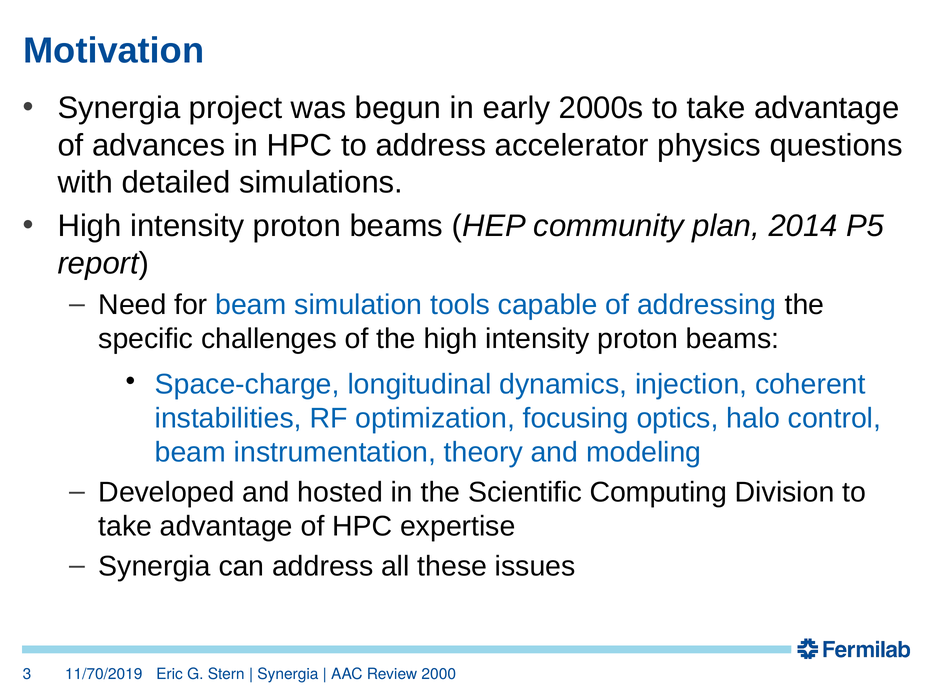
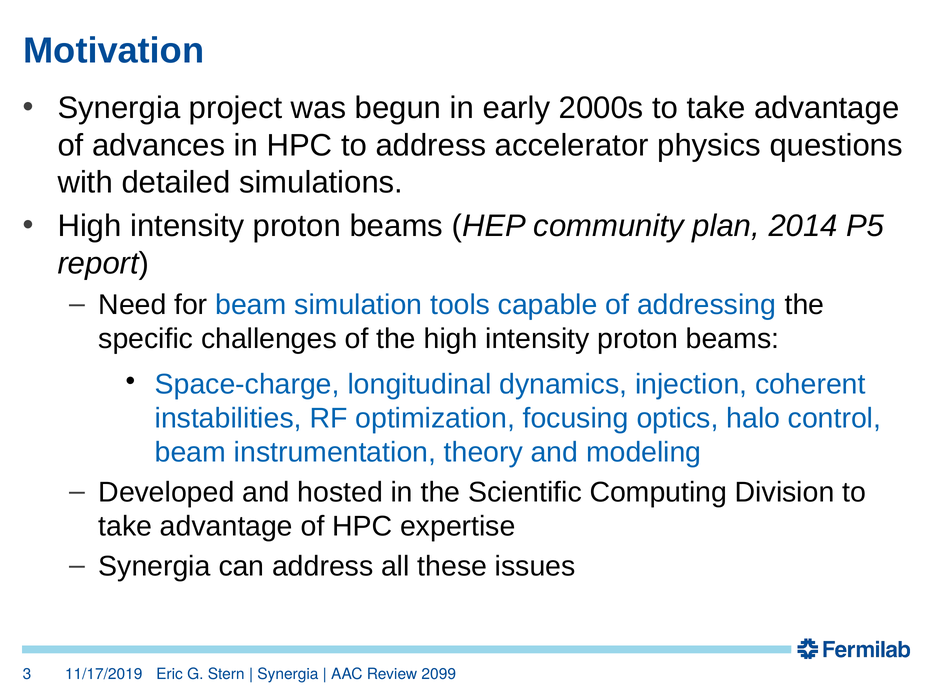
11/70/2019: 11/70/2019 -> 11/17/2019
2000: 2000 -> 2099
